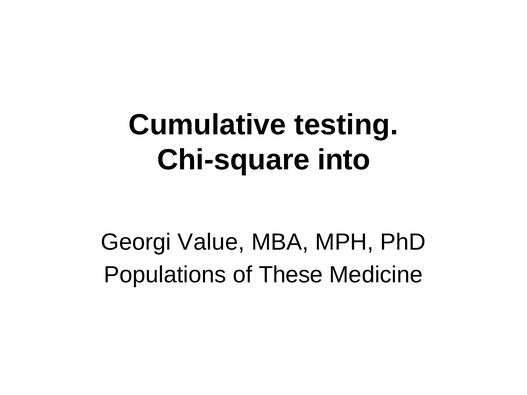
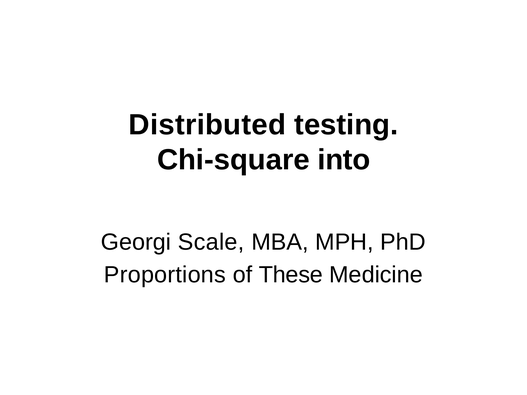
Cumulative: Cumulative -> Distributed
Value: Value -> Scale
Populations: Populations -> Proportions
